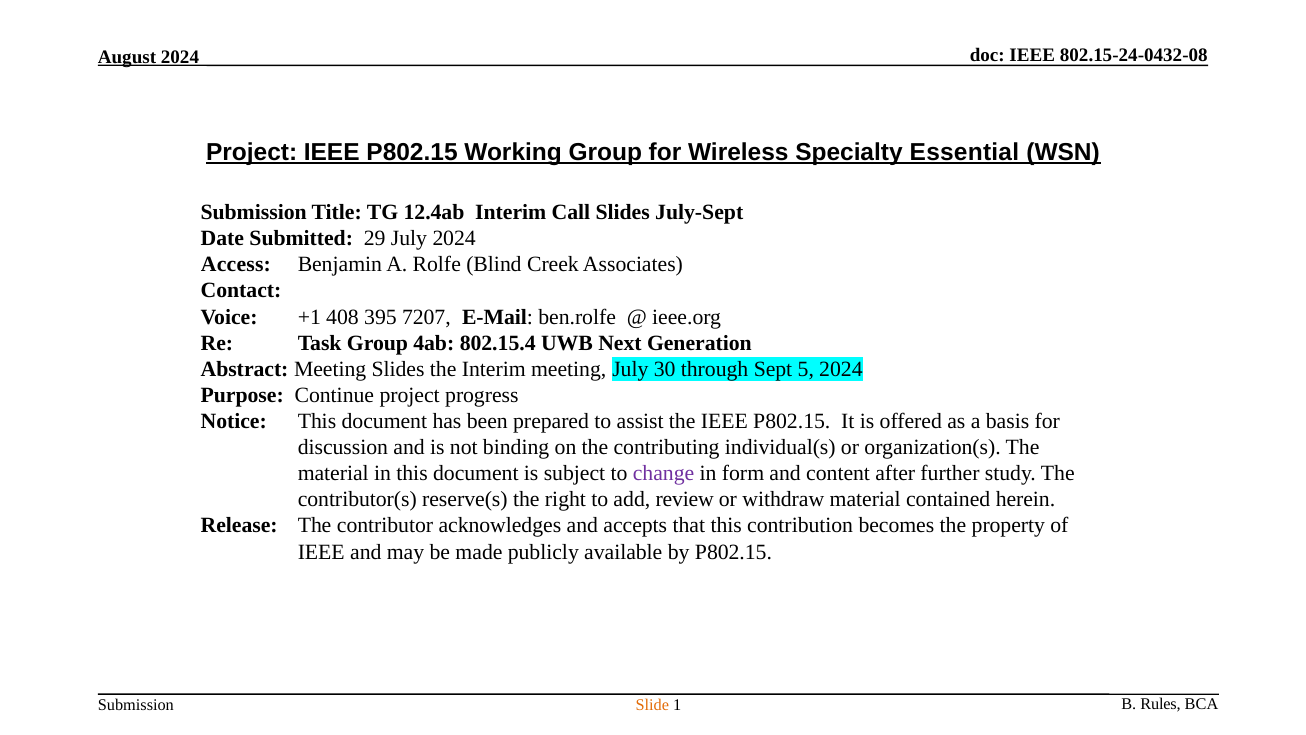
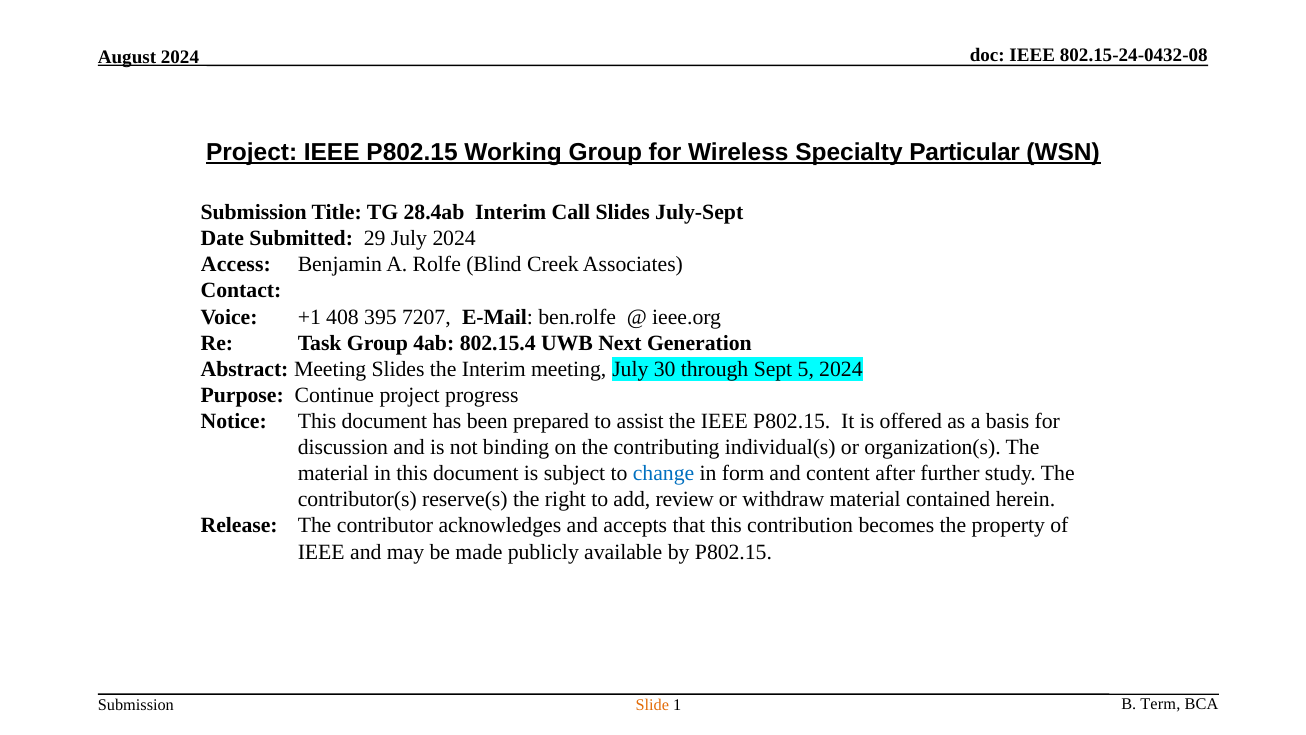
Essential: Essential -> Particular
12.4ab: 12.4ab -> 28.4ab
change colour: purple -> blue
Rules: Rules -> Term
